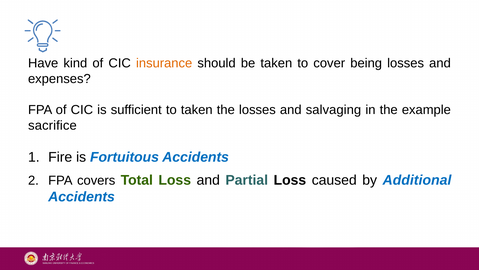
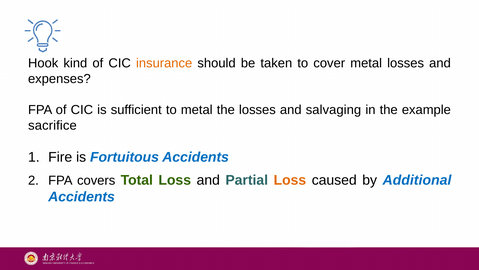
Have: Have -> Hook
cover being: being -> metal
to taken: taken -> metal
Loss at (290, 180) colour: black -> orange
